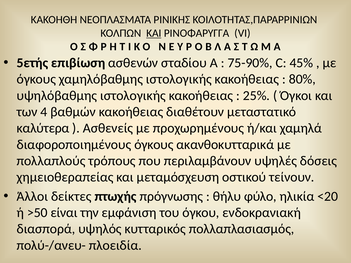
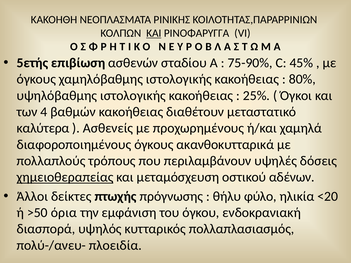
χημειοθεραπείας underline: none -> present
τείνουν: τείνουν -> αδένων
είναι: είναι -> όρια
